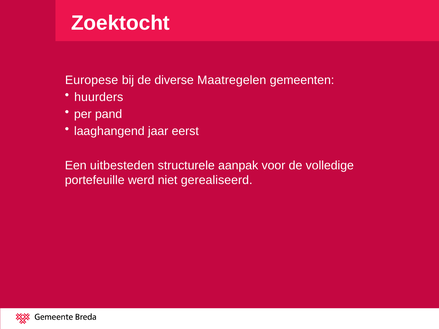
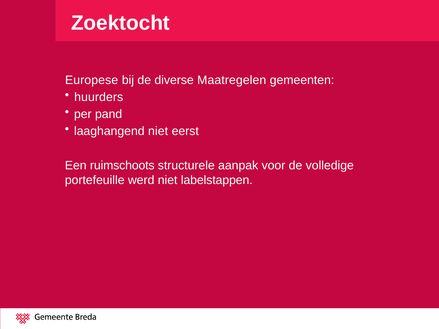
laaghangend jaar: jaar -> niet
uitbesteden: uitbesteden -> ruimschoots
gerealiseerd: gerealiseerd -> labelstappen
